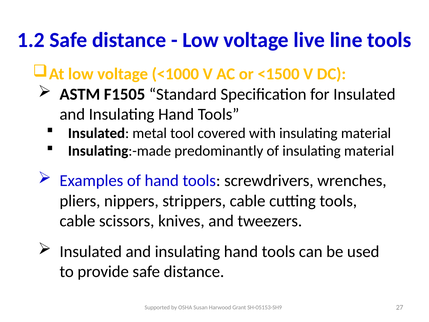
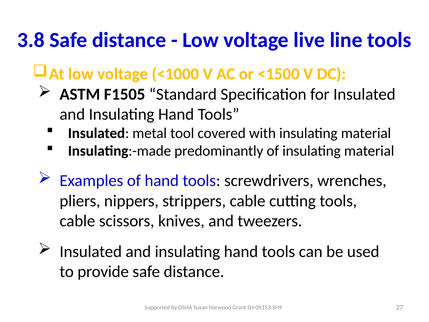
1.2: 1.2 -> 3.8
